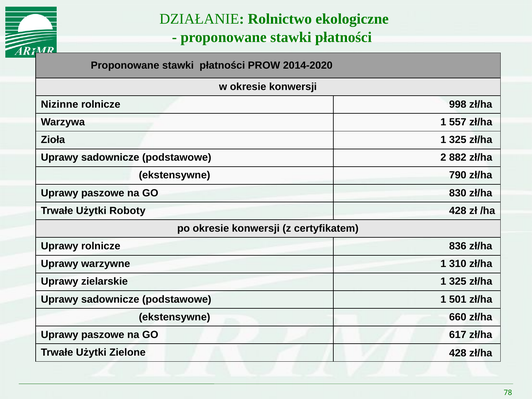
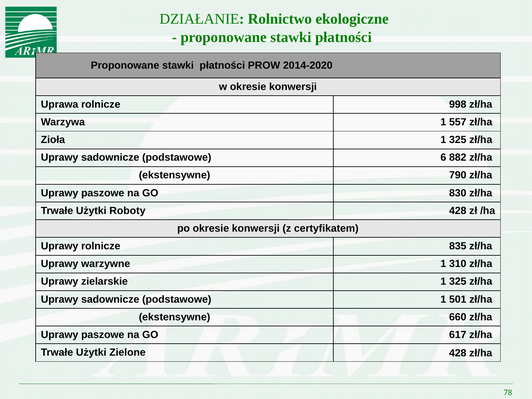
Nizinne: Nizinne -> Uprawa
2: 2 -> 6
836: 836 -> 835
